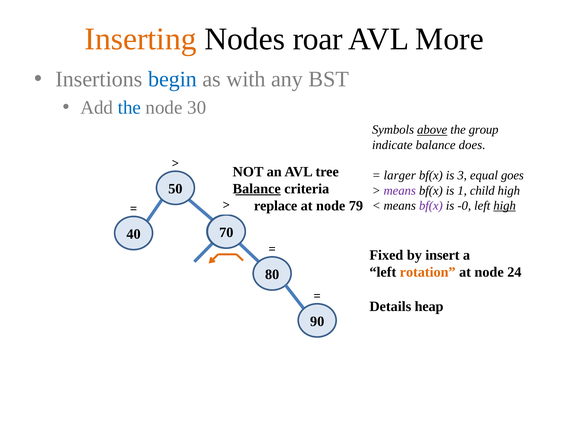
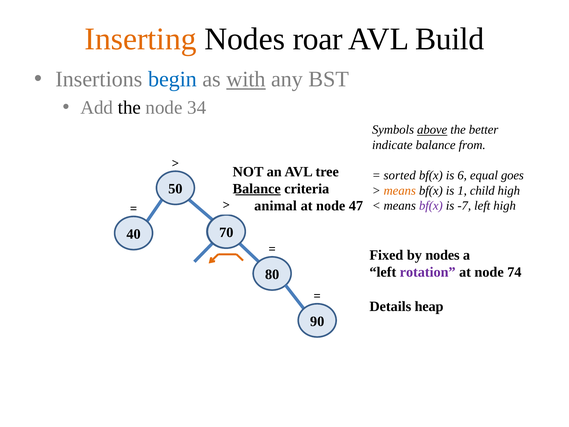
More: More -> Build
with underline: none -> present
the at (129, 107) colour: blue -> black
30: 30 -> 34
group: group -> better
does: does -> from
larger: larger -> sorted
3: 3 -> 6
means at (400, 190) colour: purple -> orange
replace: replace -> animal
79: 79 -> 47
-0: -0 -> -7
high at (505, 206) underline: present -> none
by insert: insert -> nodes
rotation colour: orange -> purple
24: 24 -> 74
